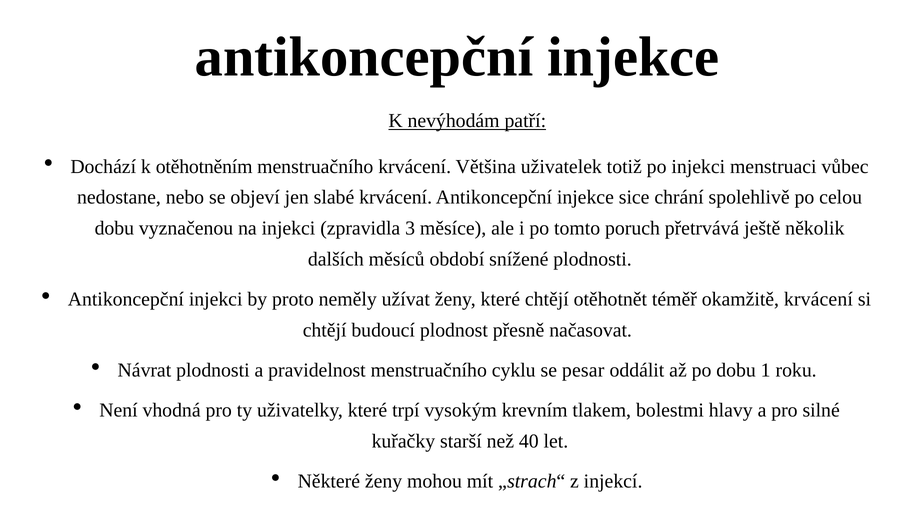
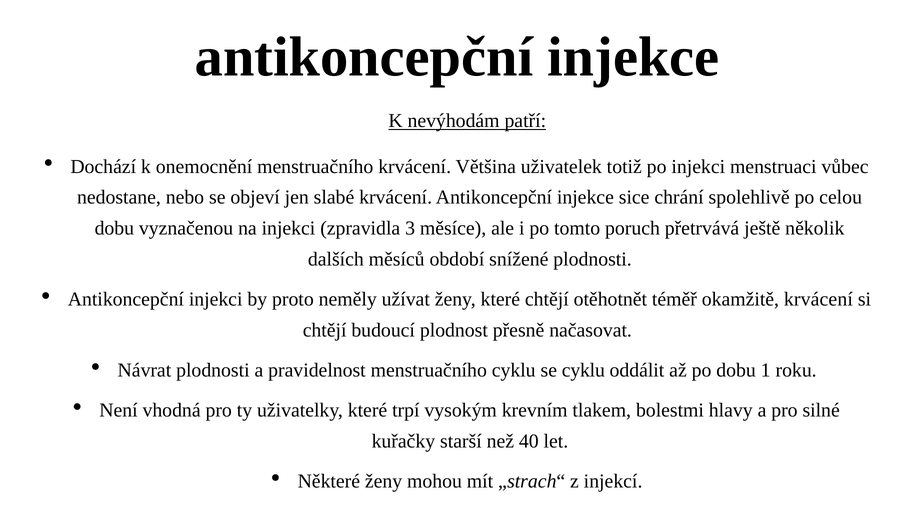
otěhotněním: otěhotněním -> onemocnění
se pesar: pesar -> cyklu
